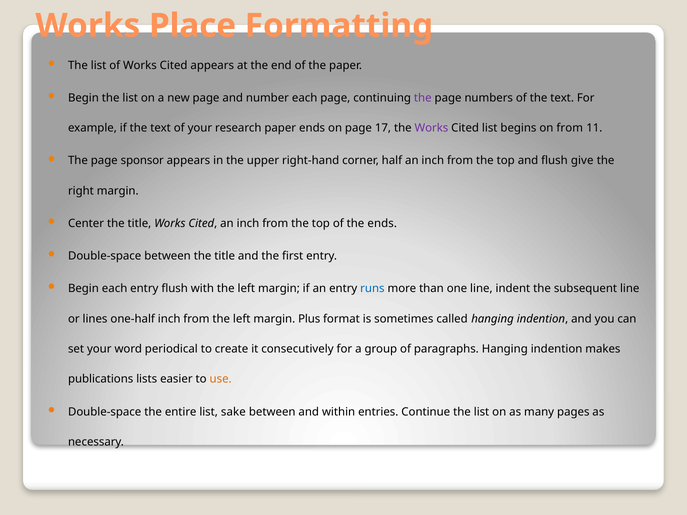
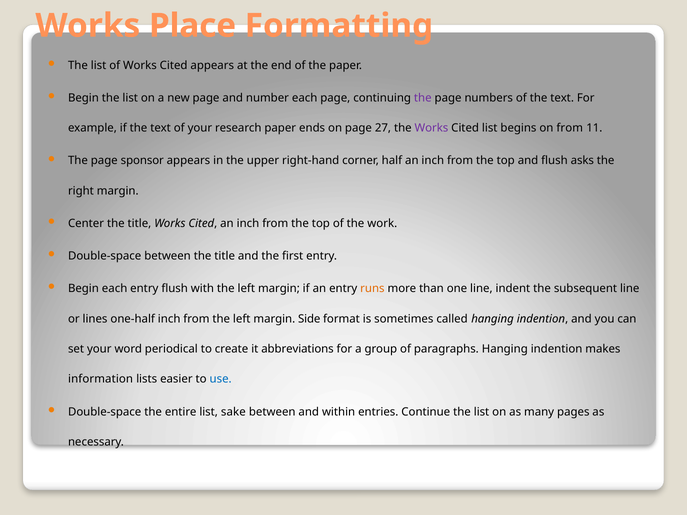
17: 17 -> 27
give: give -> asks
the ends: ends -> work
runs colour: blue -> orange
Plus: Plus -> Side
consecutively: consecutively -> abbreviations
publications: publications -> information
use colour: orange -> blue
